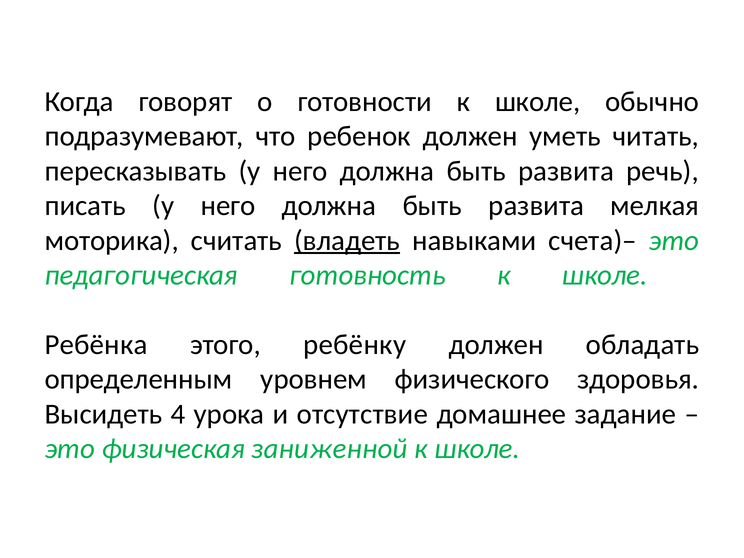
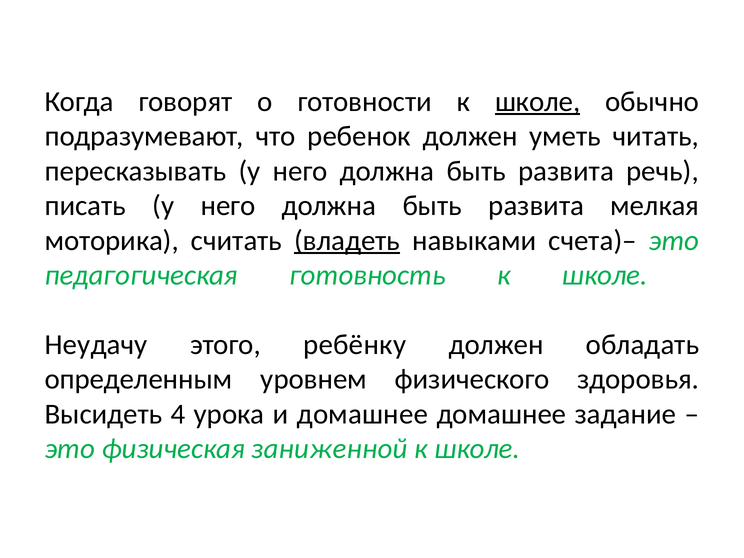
школе at (538, 101) underline: none -> present
Ребёнка: Ребёнка -> Неудачу
и отсутствие: отсутствие -> домашнее
